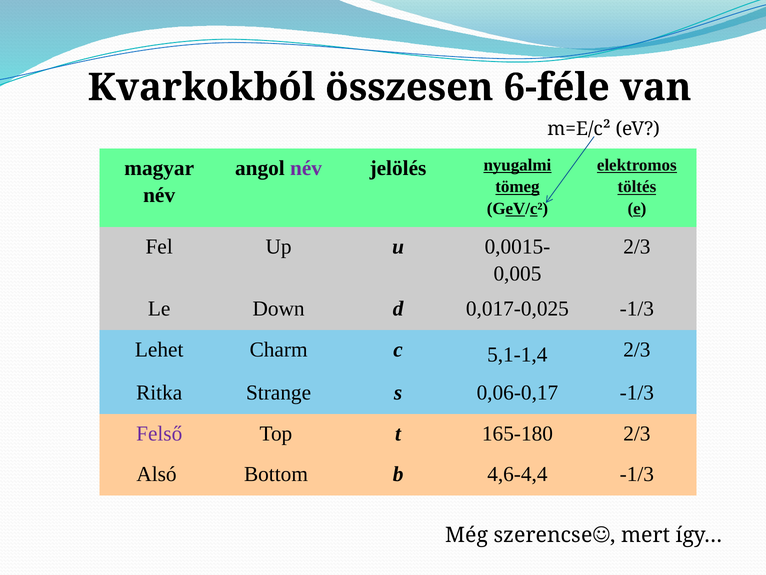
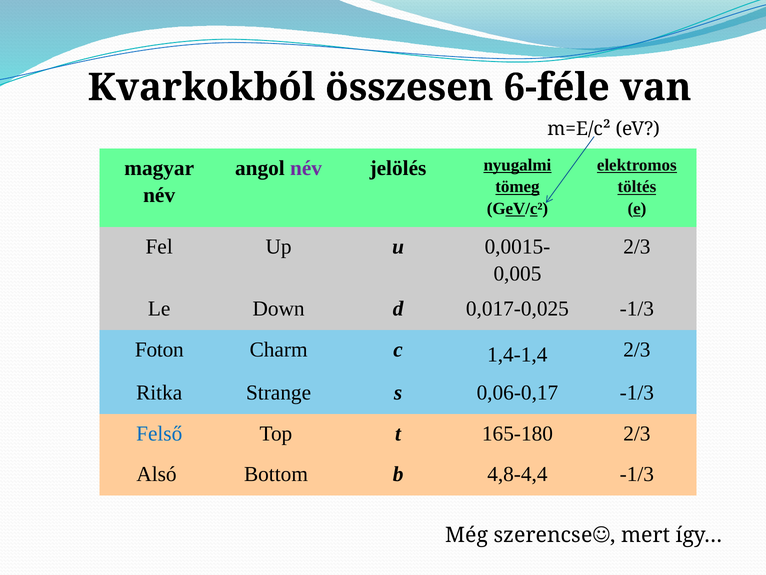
Lehet: Lehet -> Foton
5,1-1,4: 5,1-1,4 -> 1,4-1,4
Felső colour: purple -> blue
4,6-4,4: 4,6-4,4 -> 4,8-4,4
